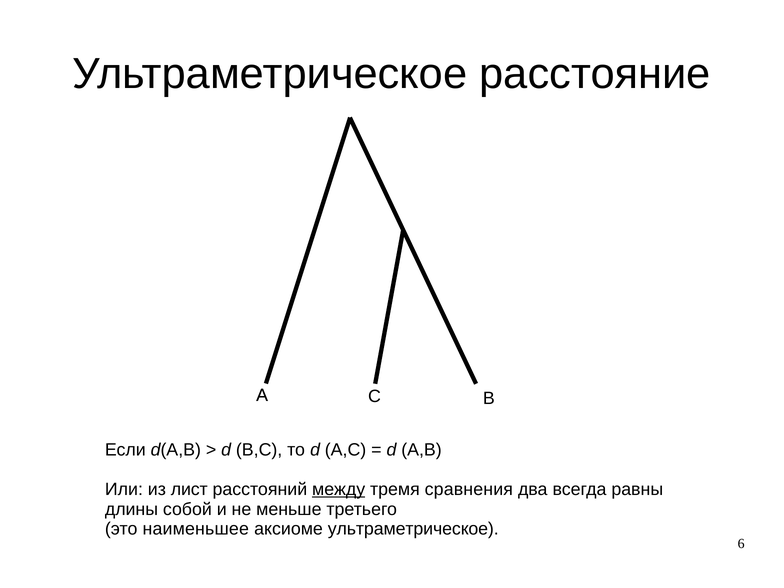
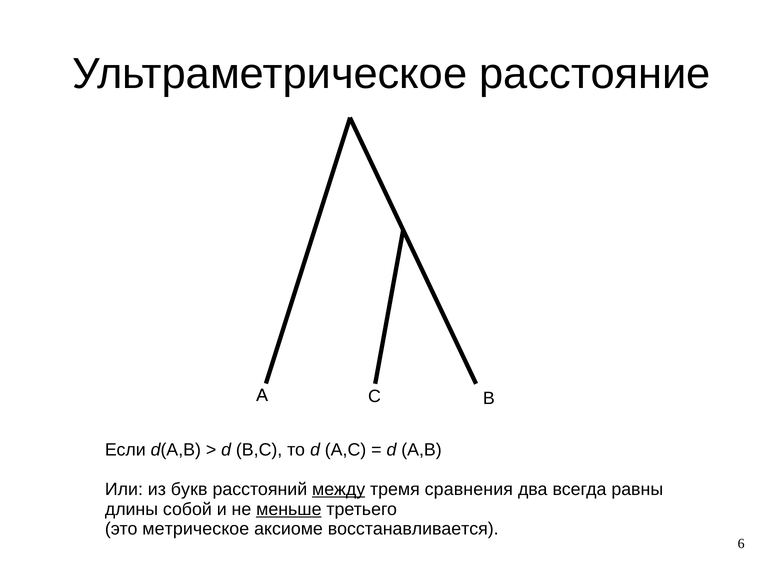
лист: лист -> букв
меньше underline: none -> present
наименьшее: наименьшее -> метрическое
аксиоме ультраметрическое: ультраметрическое -> восстанавливается
